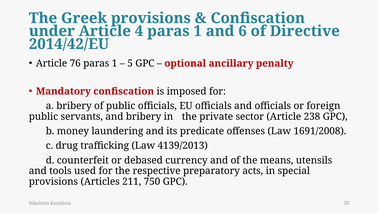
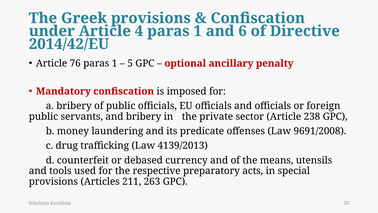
1691/2008: 1691/2008 -> 9691/2008
750: 750 -> 263
